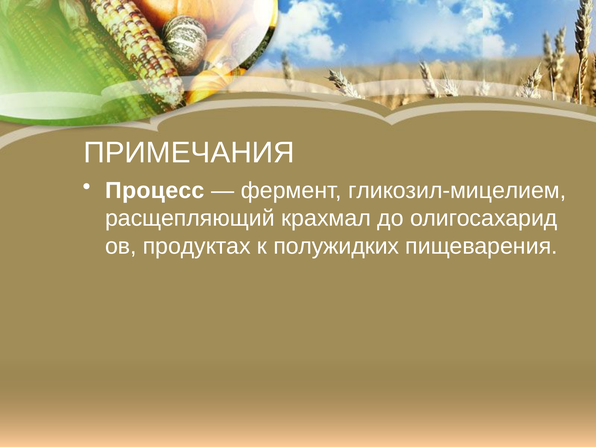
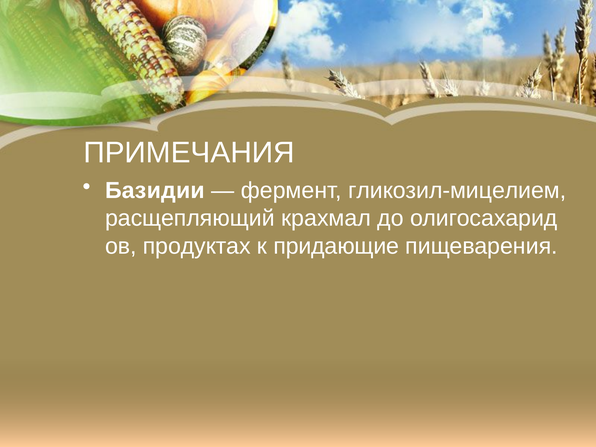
Процесс: Процесс -> Базидии
полужидких: полужидких -> придающие
